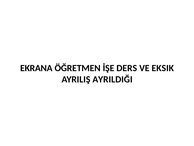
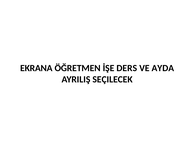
EKSIK: EKSIK -> AYDA
AYRILDIĞI: AYRILDIĞI -> SEÇILECEK
